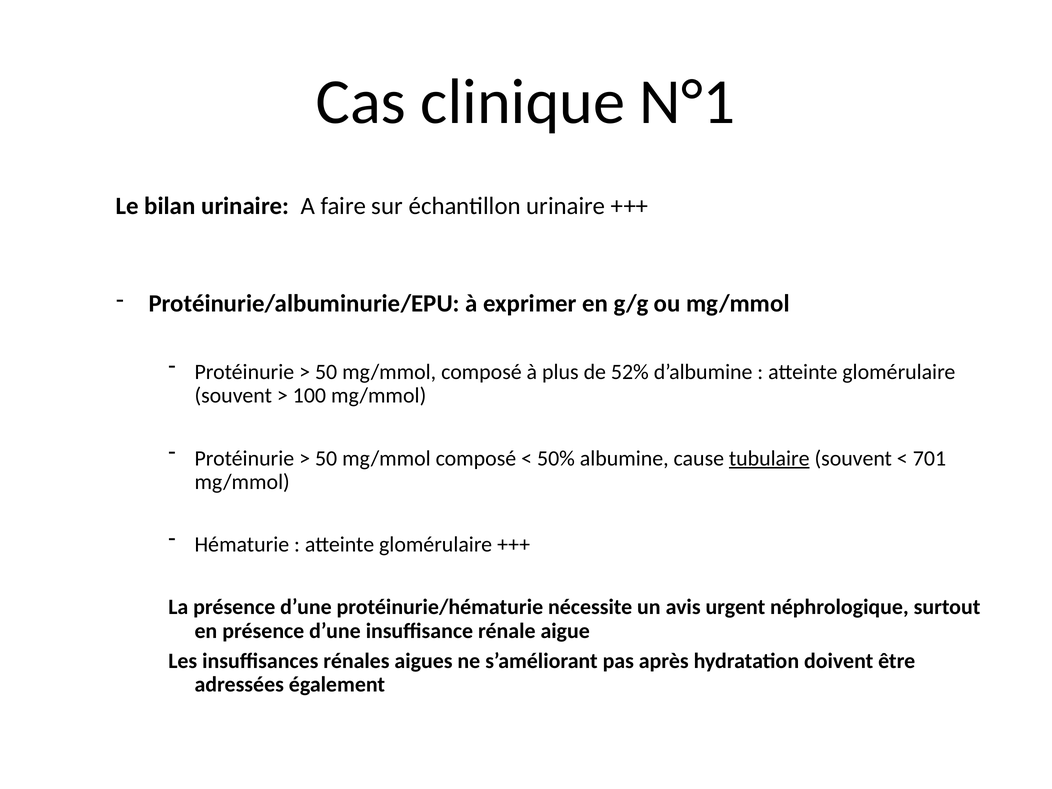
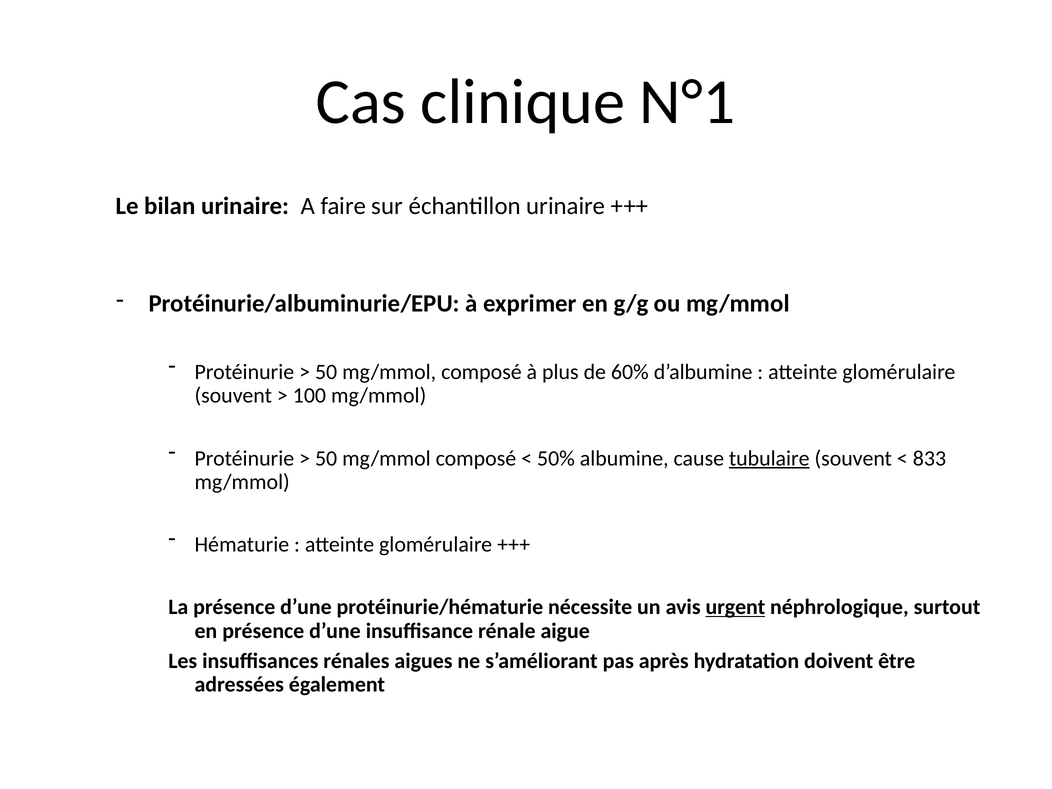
52%: 52% -> 60%
701: 701 -> 833
urgent underline: none -> present
